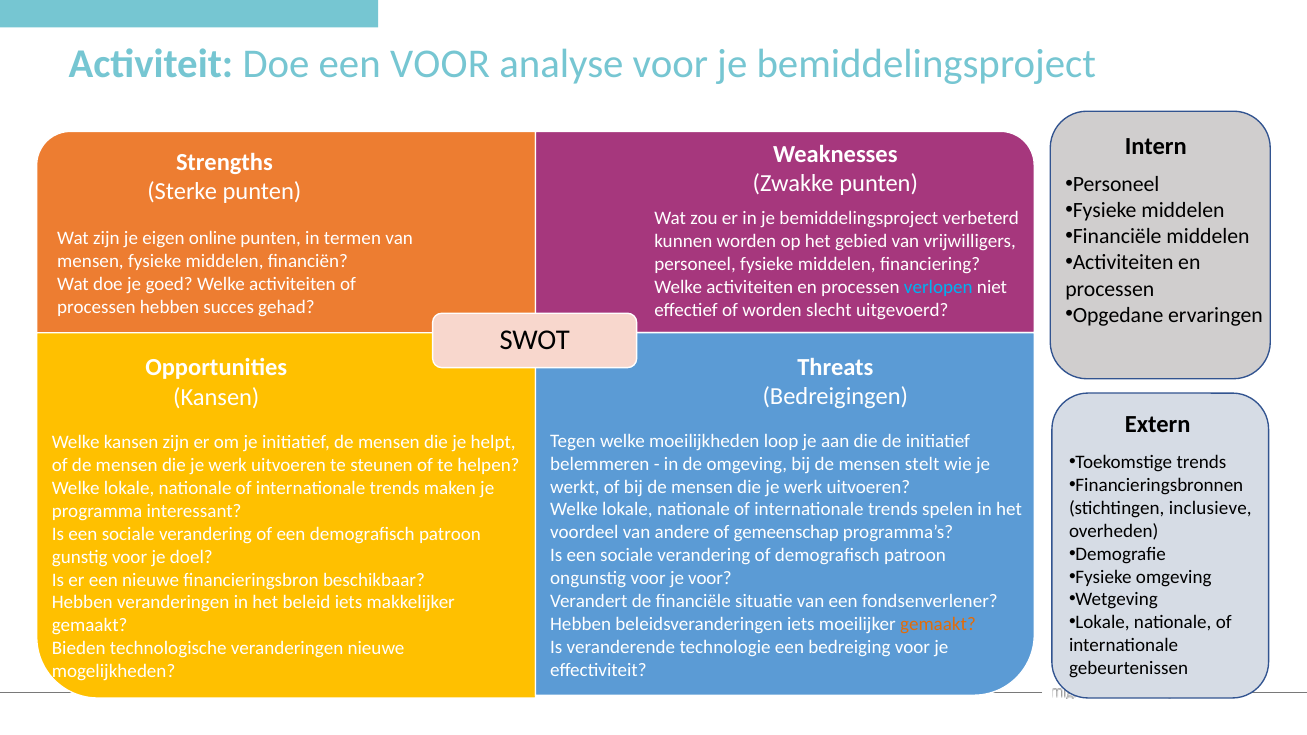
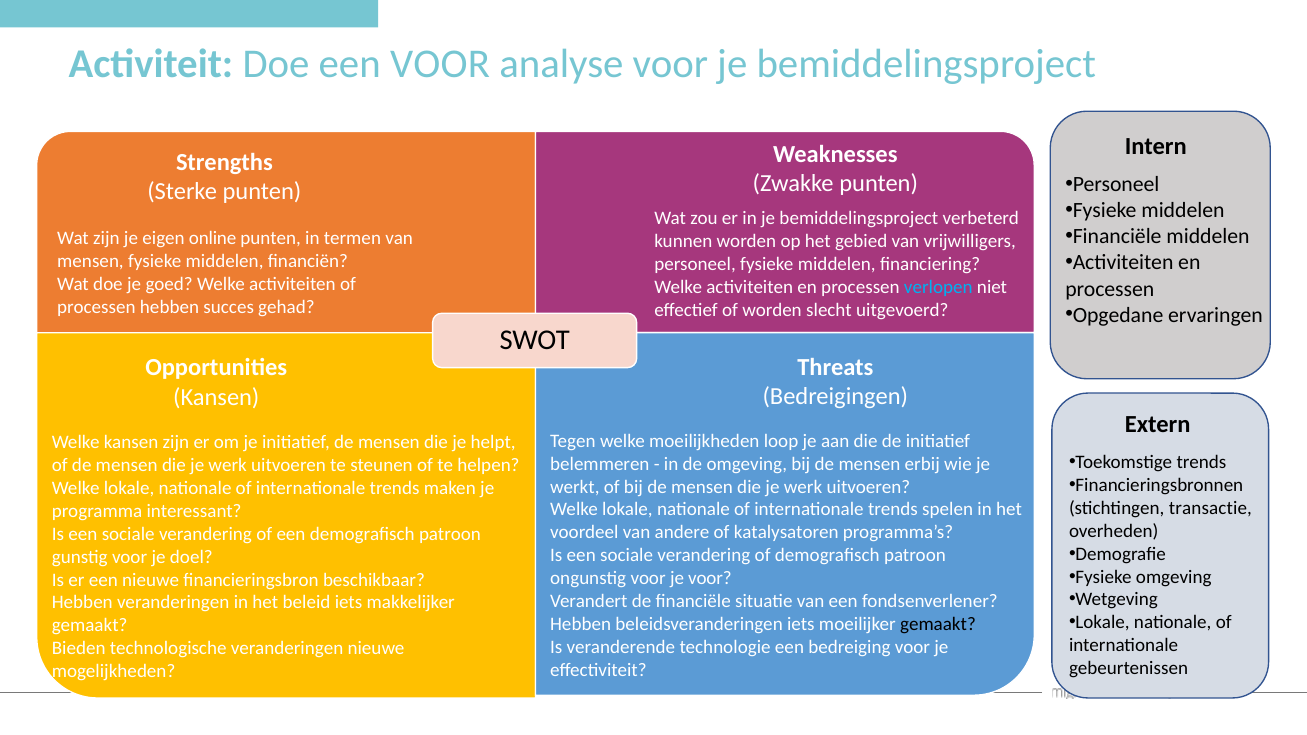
stelt: stelt -> erbij
inclusieve: inclusieve -> transactie
gemeenschap: gemeenschap -> katalysatoren
gemaakt at (938, 624) colour: orange -> black
